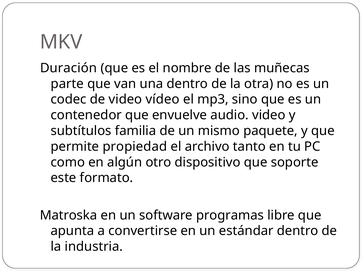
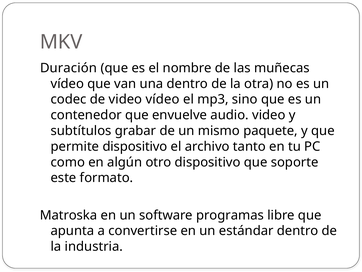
parte at (67, 84): parte -> vídeo
familia: familia -> grabar
permite propiedad: propiedad -> dispositivo
